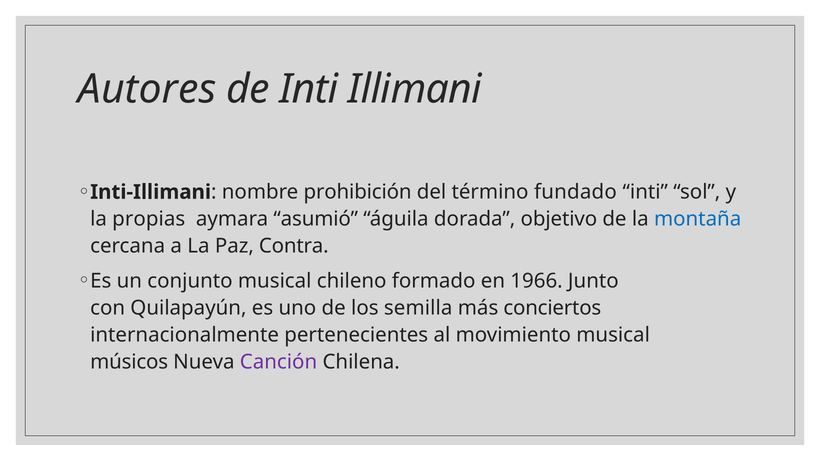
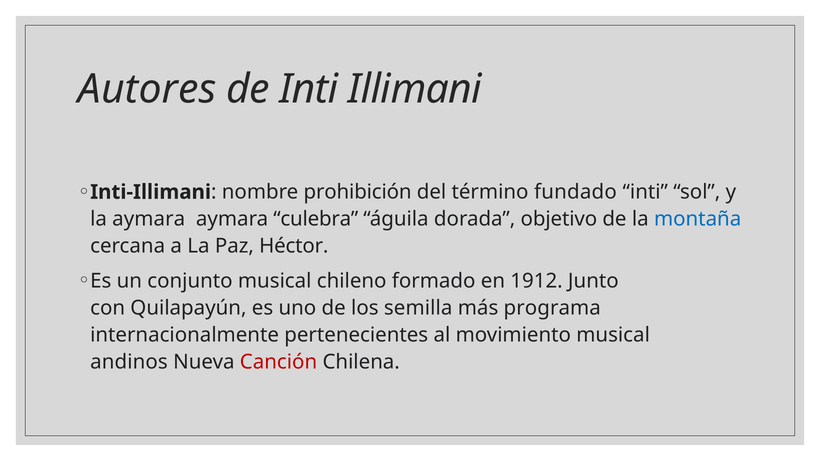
la propias: propias -> aymara
asumió: asumió -> culebra
Contra: Contra -> Héctor
1966: 1966 -> 1912
conciertos: conciertos -> programa
músicos: músicos -> andinos
Canción colour: purple -> red
